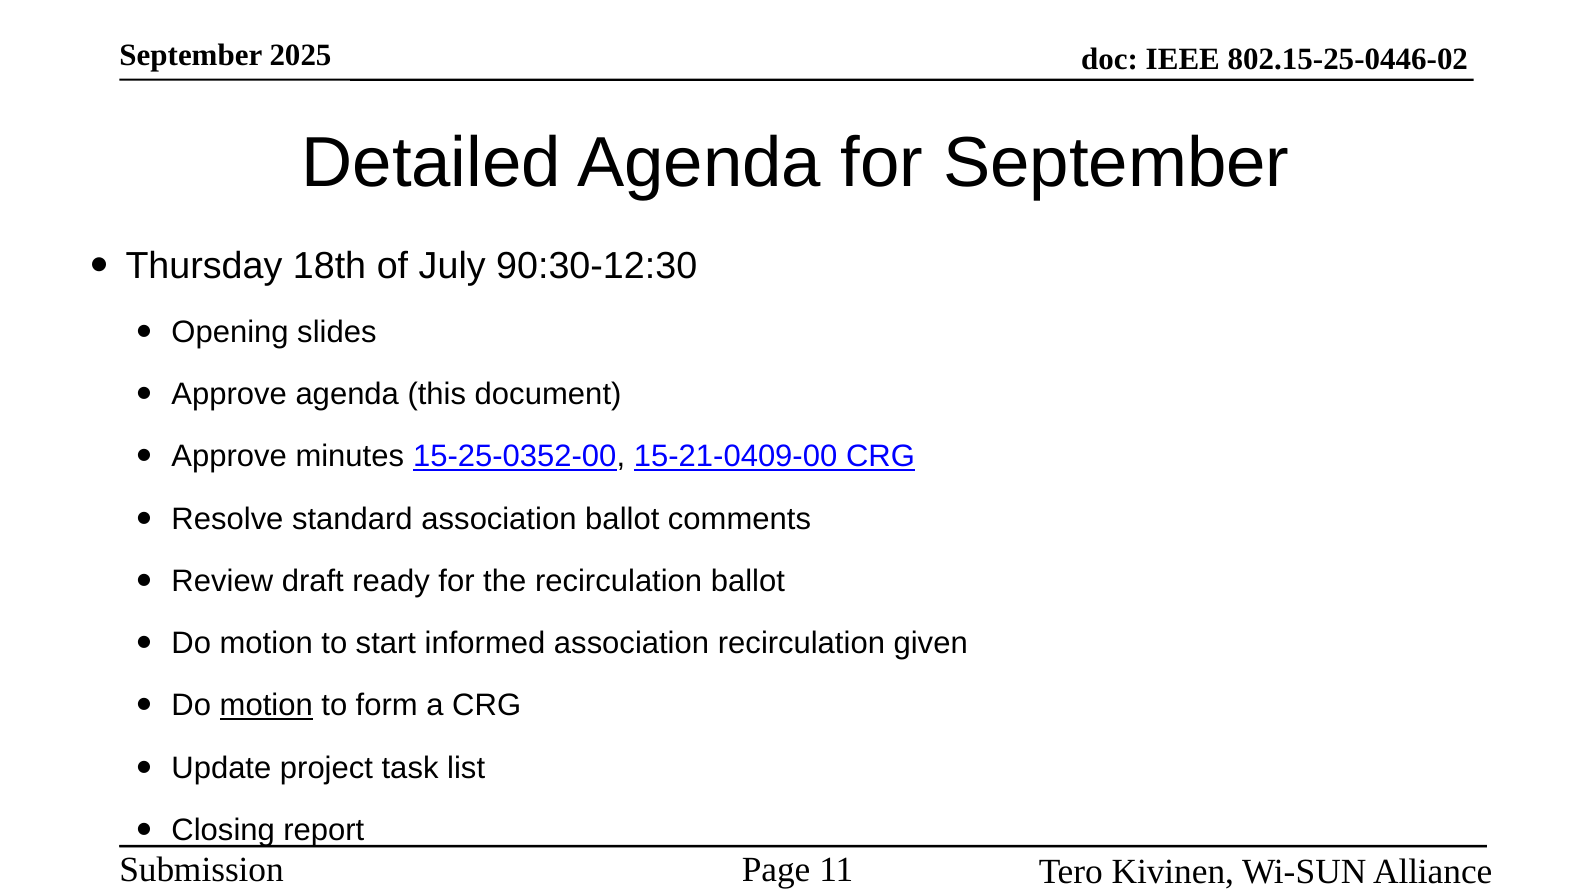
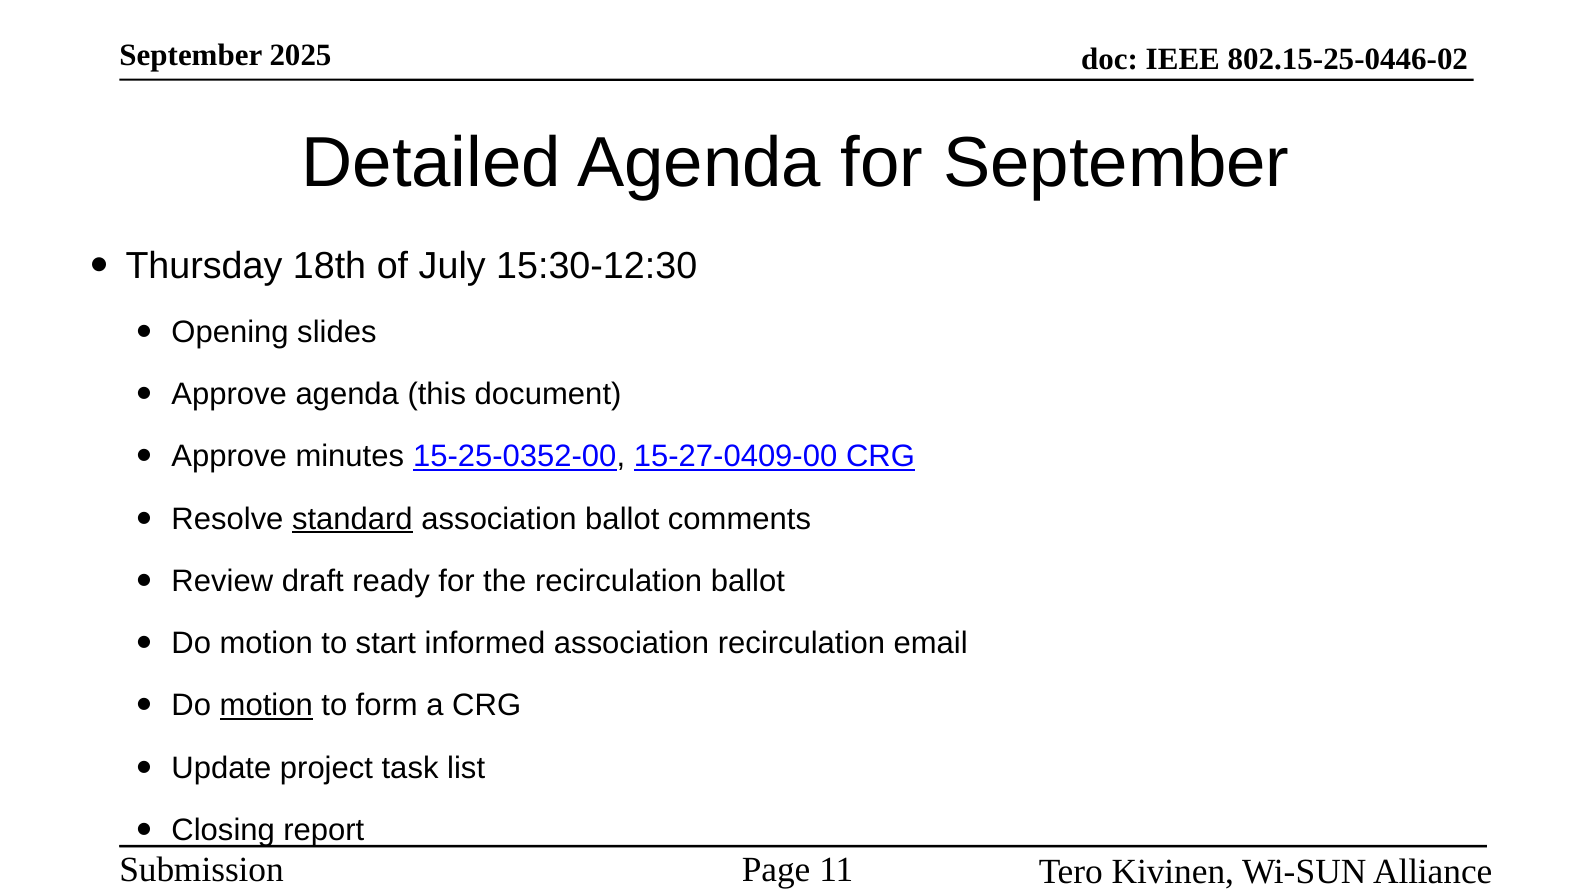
90:30-12:30: 90:30-12:30 -> 15:30-12:30
15-21-0409-00: 15-21-0409-00 -> 15-27-0409-00
standard underline: none -> present
given: given -> email
